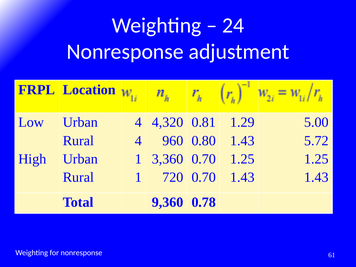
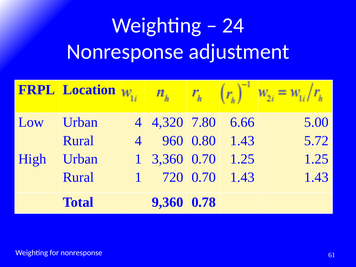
0.81: 0.81 -> 7.80
1.29: 1.29 -> 6.66
